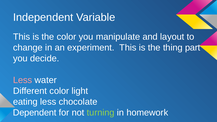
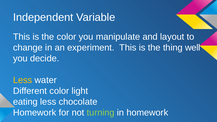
part: part -> well
Less at (23, 80) colour: pink -> yellow
Dependent at (35, 113): Dependent -> Homework
